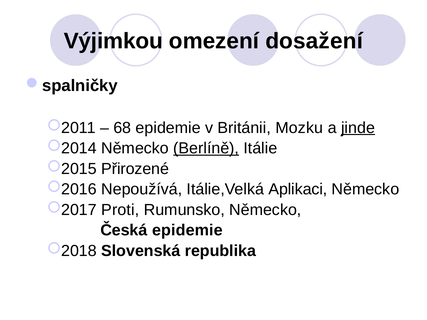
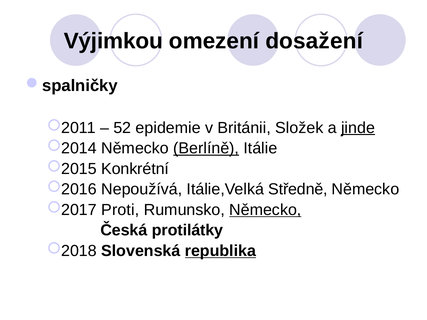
68: 68 -> 52
Mozku: Mozku -> Složek
Přirozené: Přirozené -> Konkrétní
Aplikaci: Aplikaci -> Středně
Německo at (265, 210) underline: none -> present
Česká epidemie: epidemie -> protilátky
republika underline: none -> present
